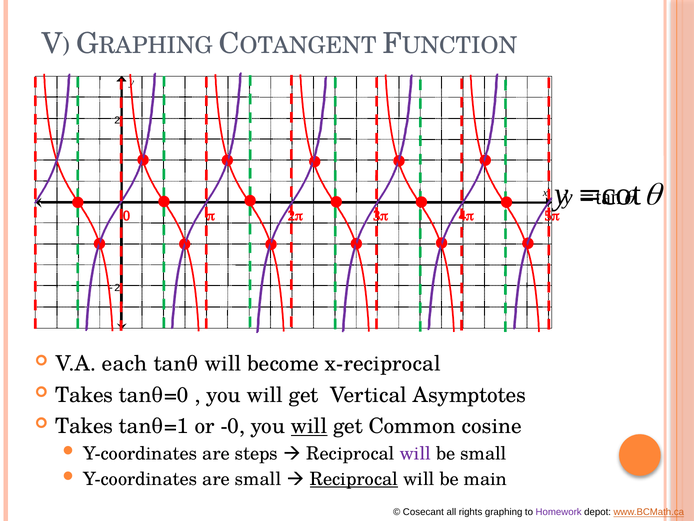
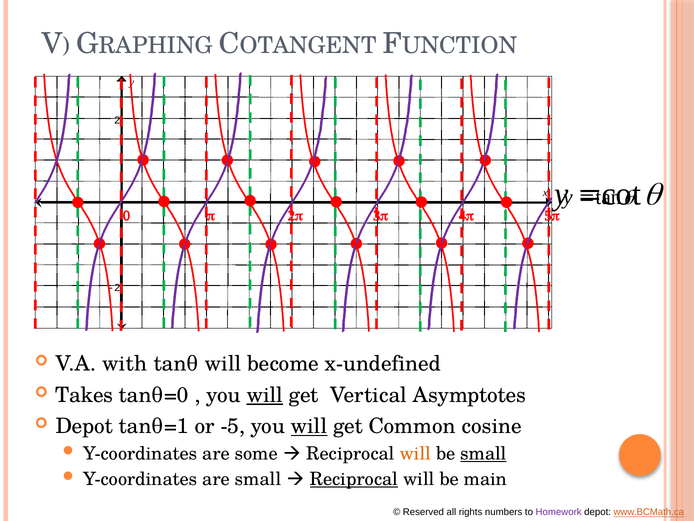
each: each -> with
x-reciprocal: x-reciprocal -> x-undefined
will at (265, 395) underline: none -> present
Takes at (84, 426): Takes -> Depot
-0: -0 -> -5
steps: steps -> some
will at (415, 453) colour: purple -> orange
small at (484, 453) underline: none -> present
Cosecant: Cosecant -> Reserved
graphing: graphing -> numbers
